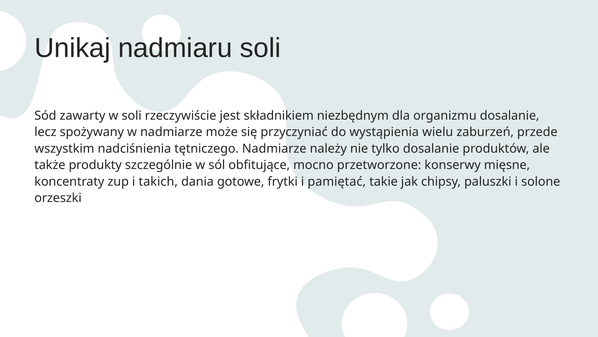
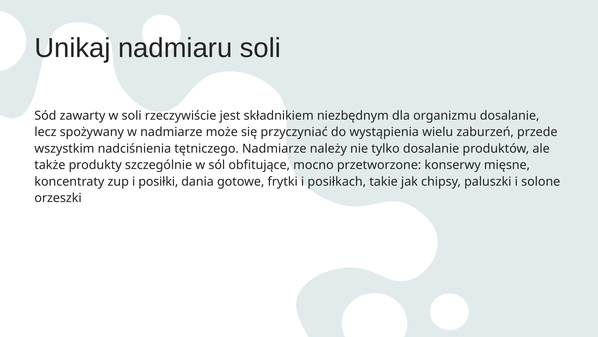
takich: takich -> posiłki
pamiętać: pamiętać -> posiłkach
